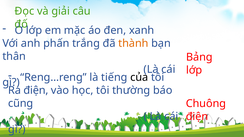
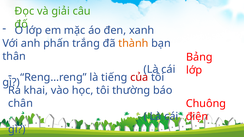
của colour: black -> red
Ra điện: điện -> khai
cũng: cũng -> chân
